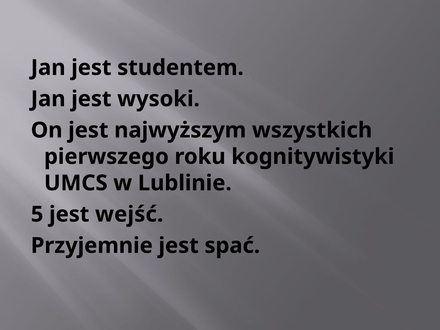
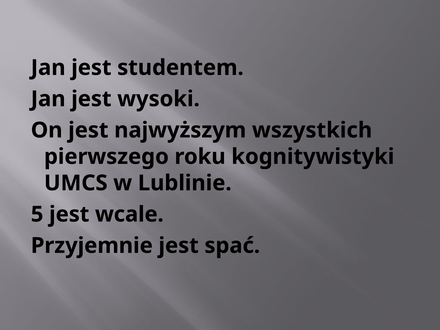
wejść: wejść -> wcale
